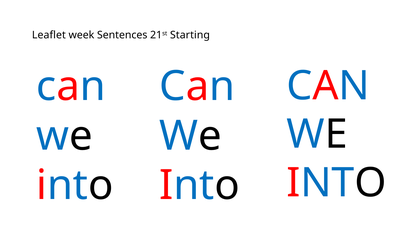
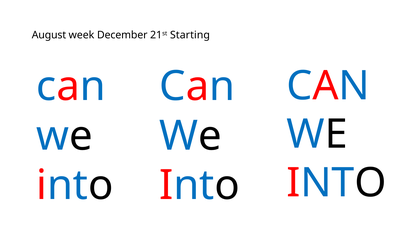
Leaflet: Leaflet -> August
Sentences: Sentences -> December
